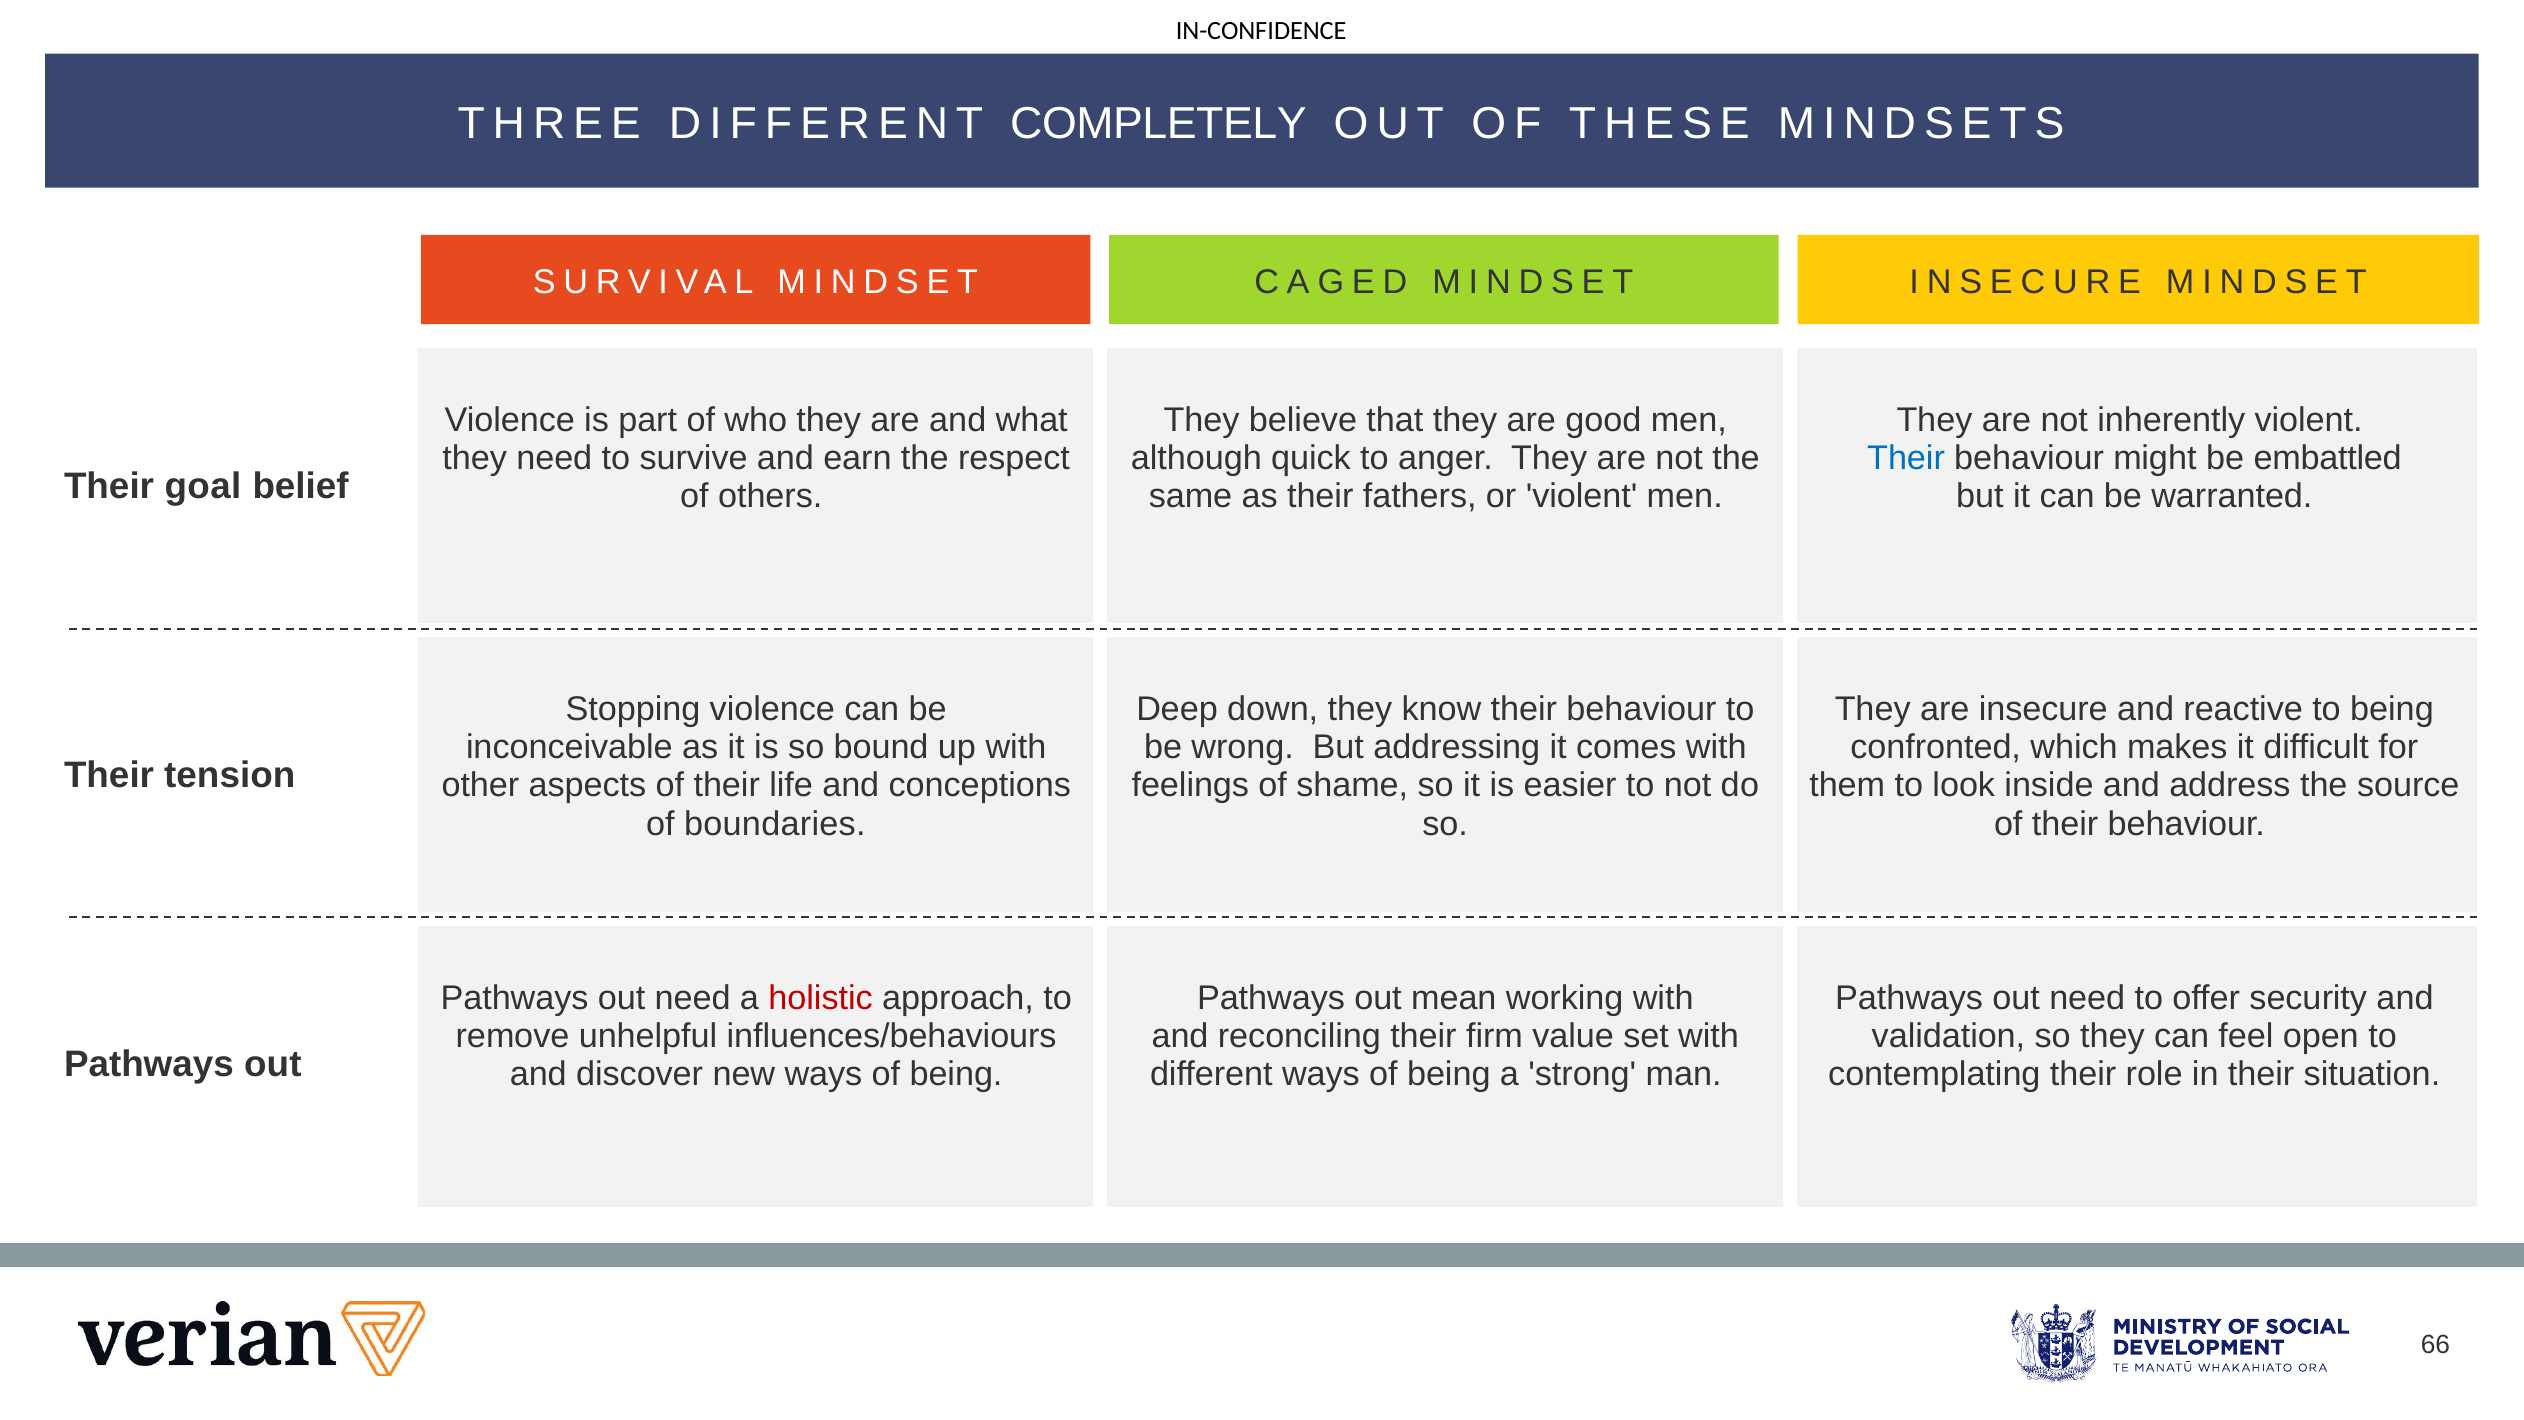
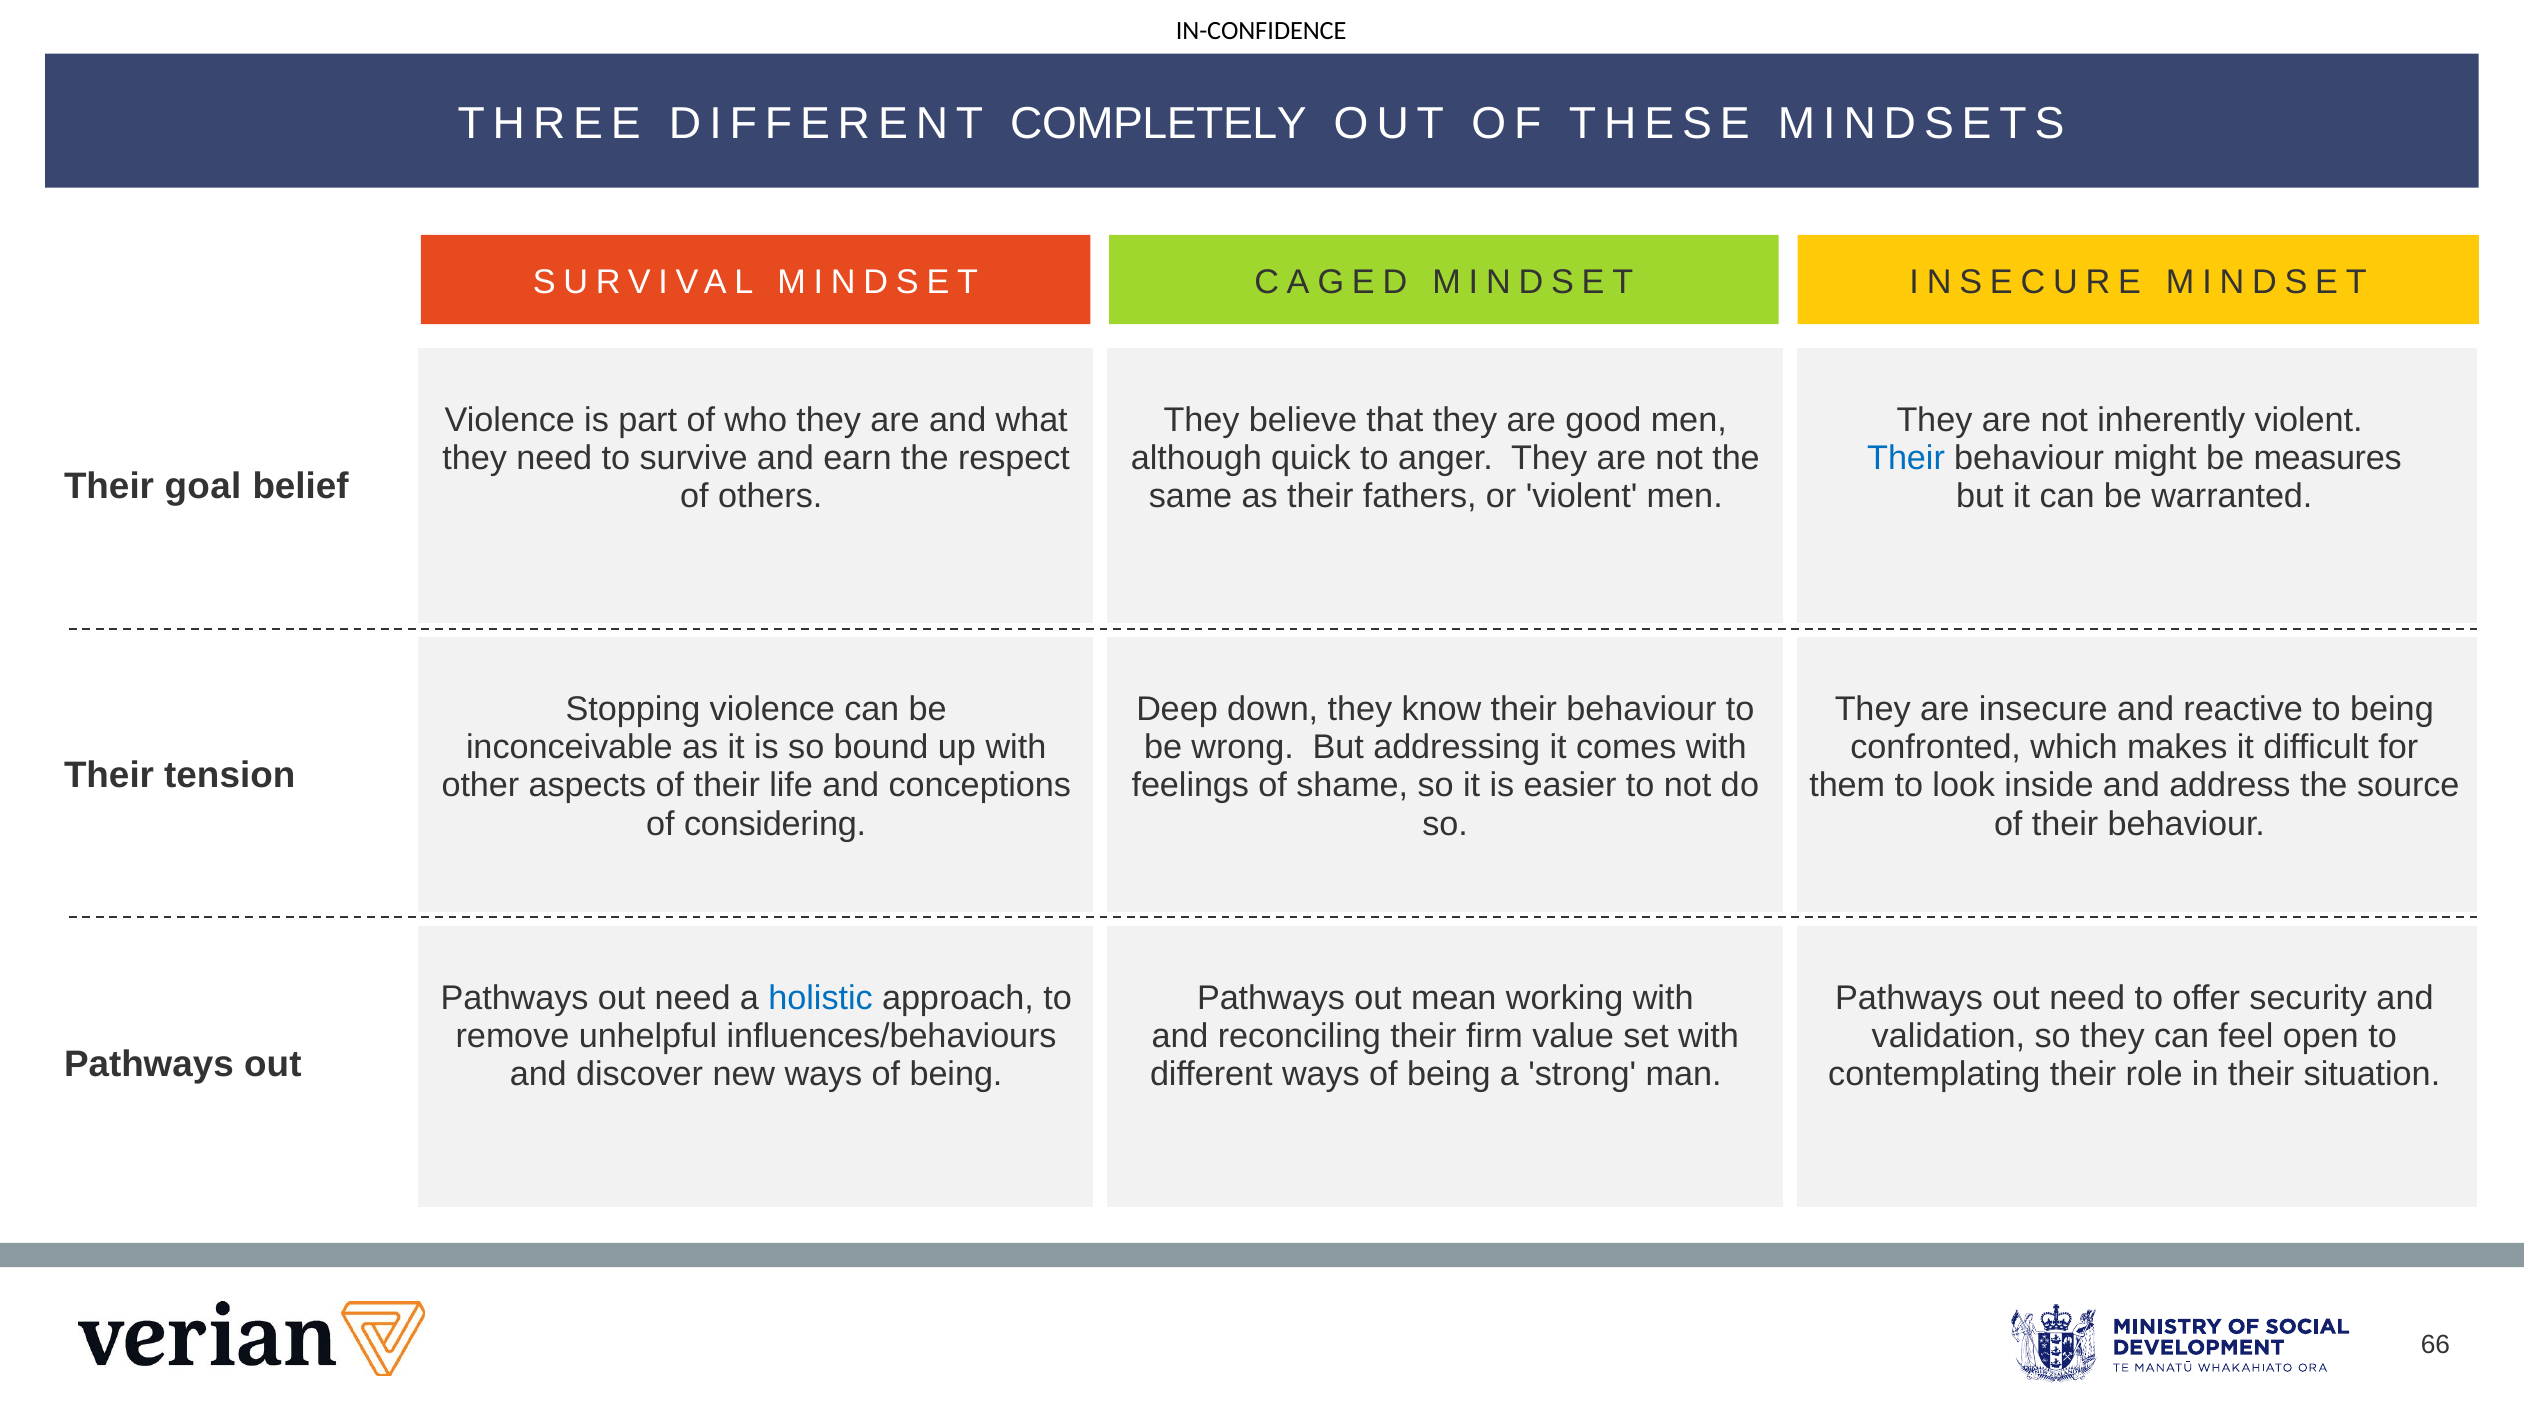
embattled: embattled -> measures
boundaries: boundaries -> considering
holistic colour: red -> blue
